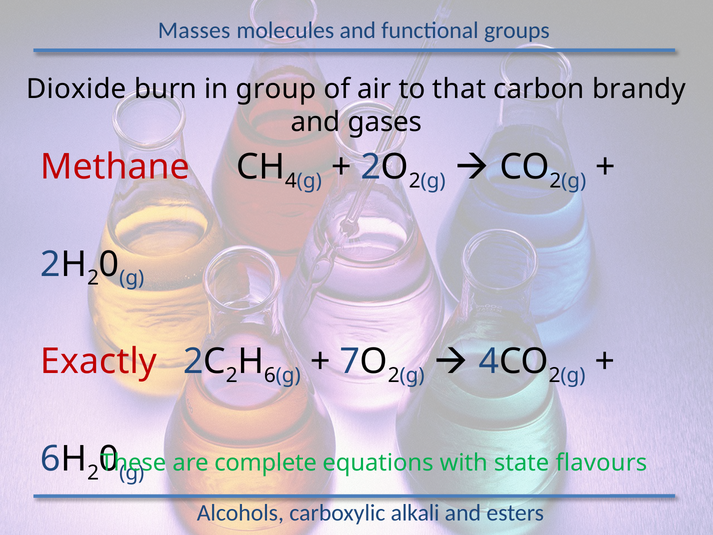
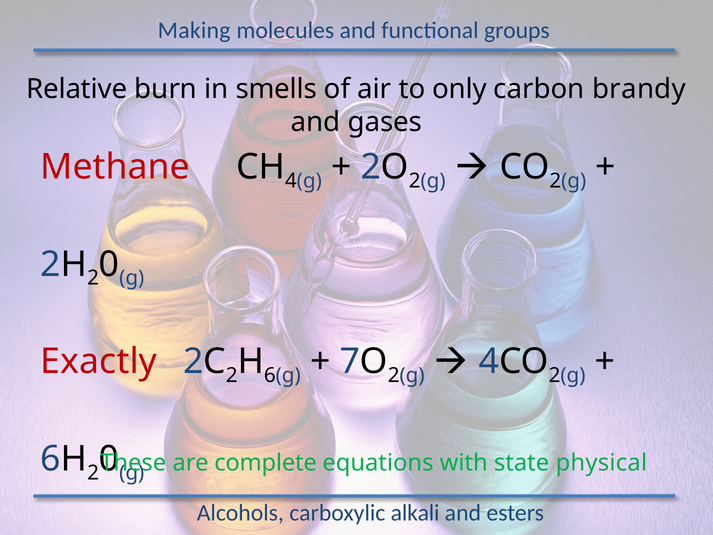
Masses: Masses -> Making
Dioxide: Dioxide -> Relative
group: group -> smells
that: that -> only
flavours: flavours -> physical
